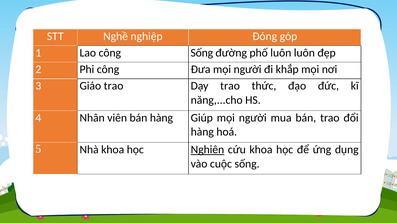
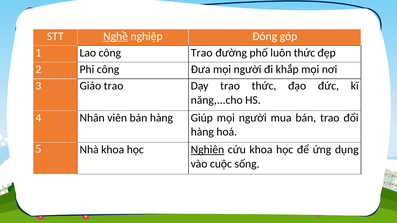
Nghề underline: none -> present
công Sống: Sống -> Trao
luôn luôn: luôn -> thức
